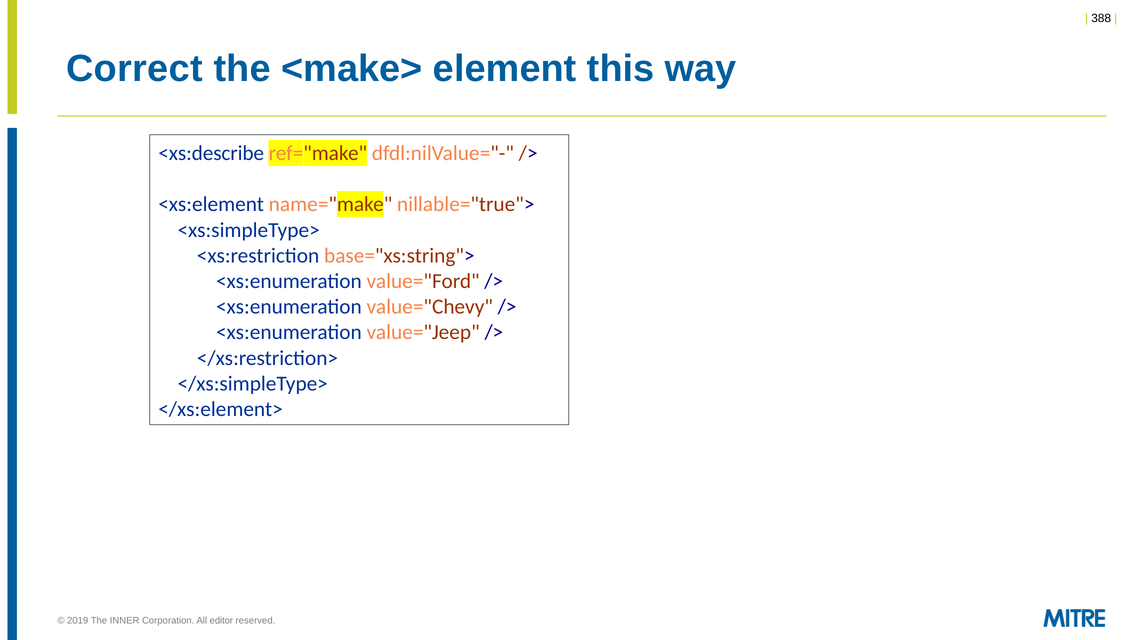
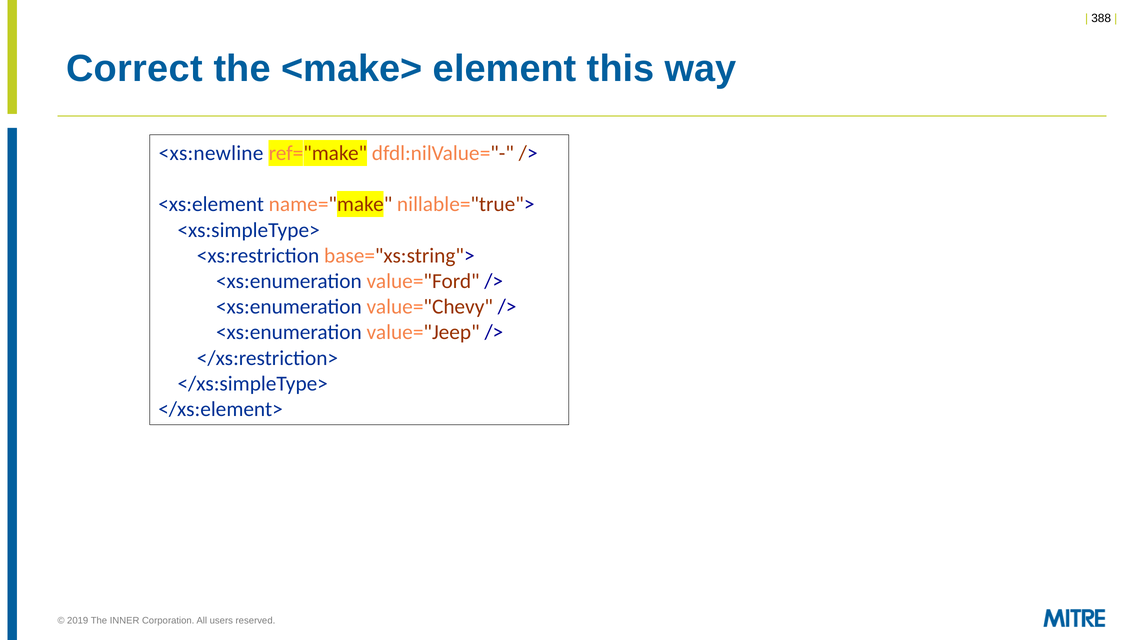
<xs:describe: <xs:describe -> <xs:newline
editor: editor -> users
